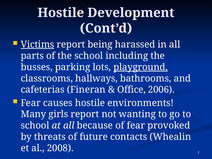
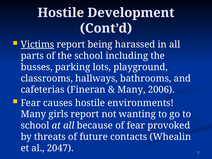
playground underline: present -> none
Office at (132, 90): Office -> Many
2008: 2008 -> 2047
